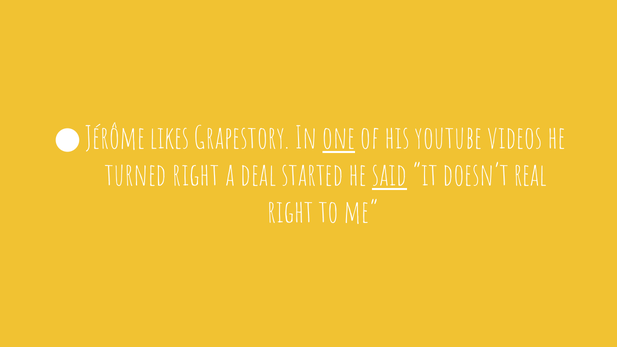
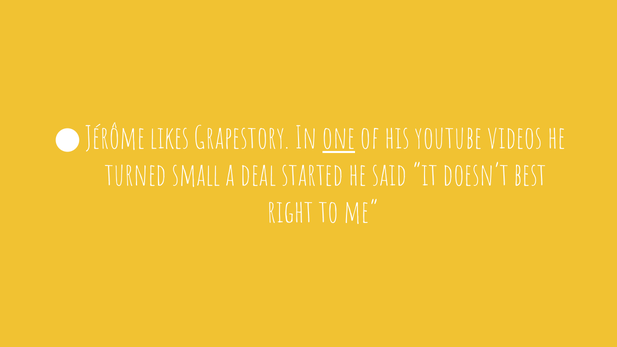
turned right: right -> small
said underline: present -> none
real: real -> best
